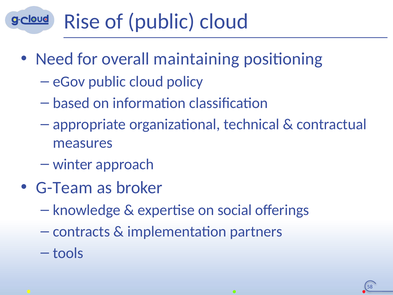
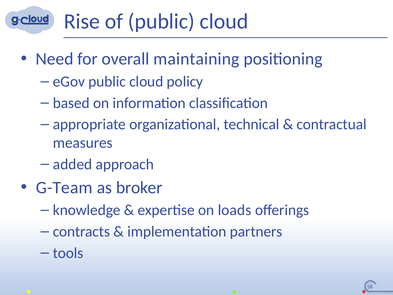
winter: winter -> added
social: social -> loads
